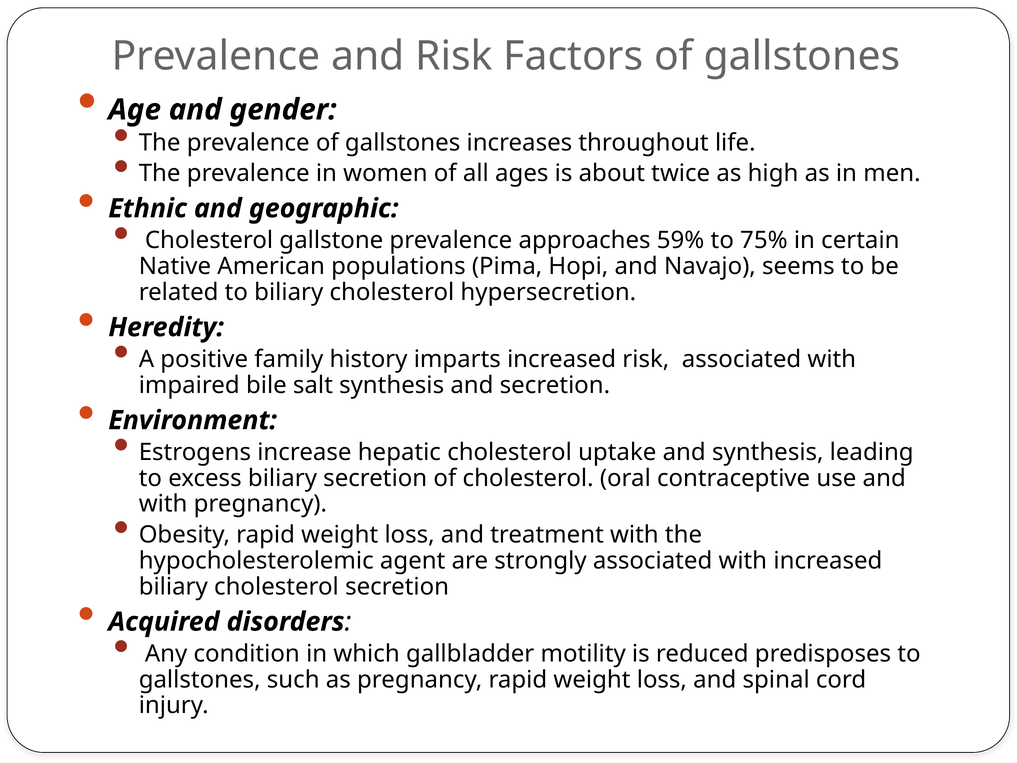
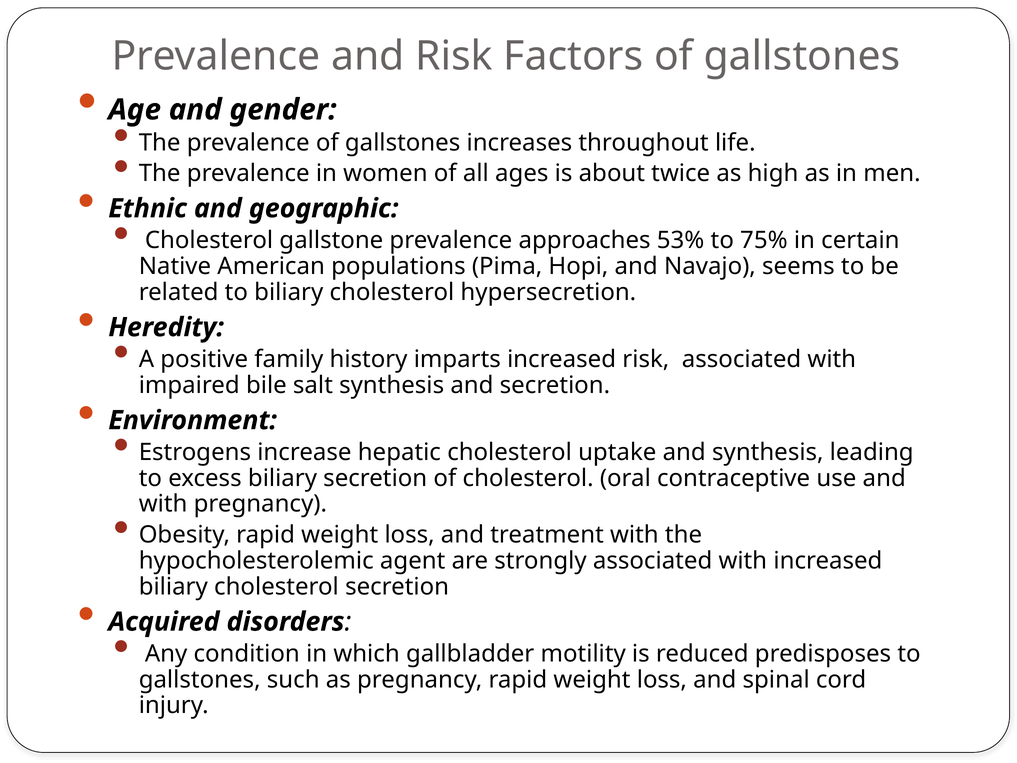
59%: 59% -> 53%
